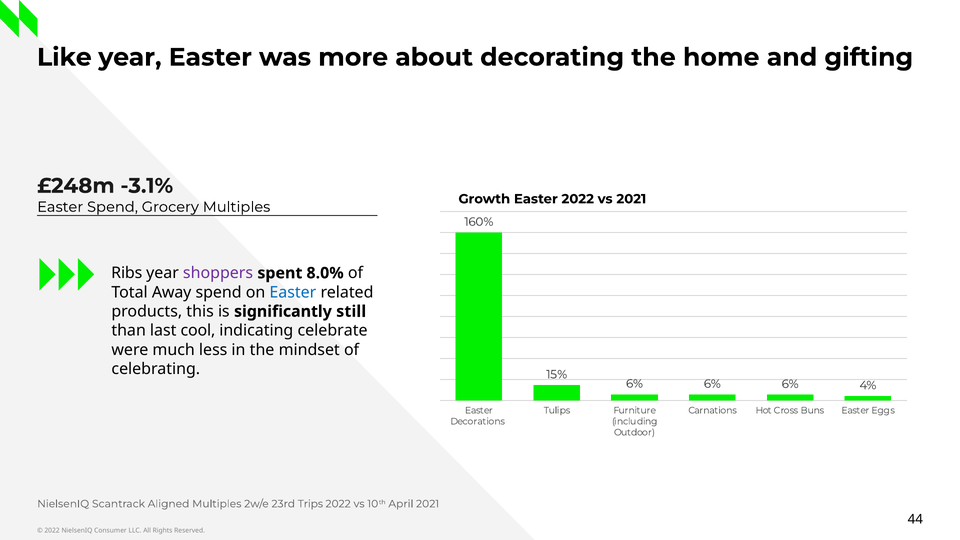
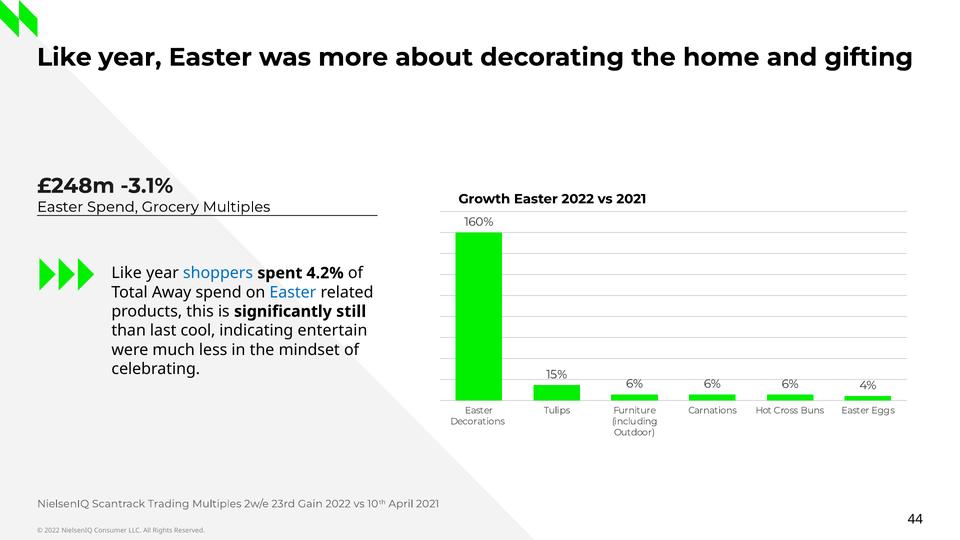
Ribs at (127, 273): Ribs -> Like
shoppers colour: purple -> blue
8.0%: 8.0% -> 4.2%
celebrate: celebrate -> entertain
Aligned: Aligned -> Trading
Trips: Trips -> Gain
